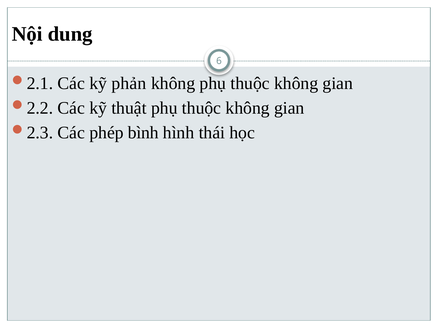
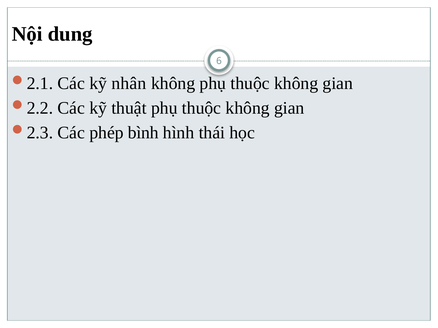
phản: phản -> nhân
